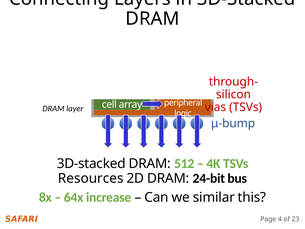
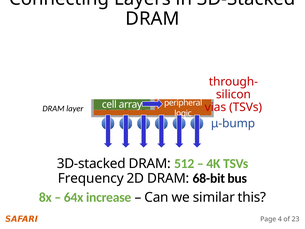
Resources: Resources -> Frequency
24-bit: 24-bit -> 68-bit
